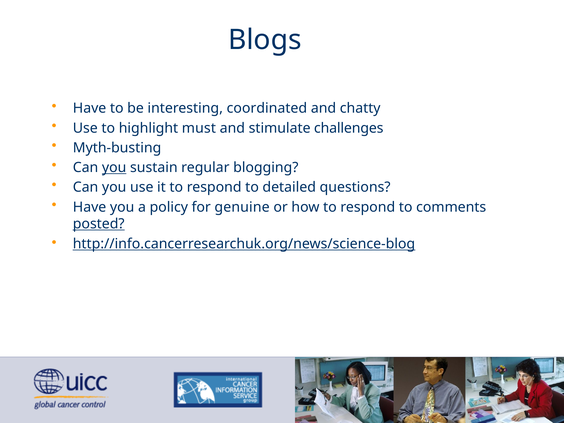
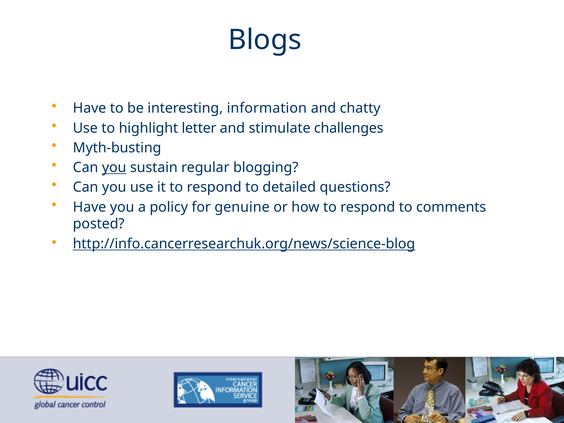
coordinated: coordinated -> information
must: must -> letter
posted underline: present -> none
